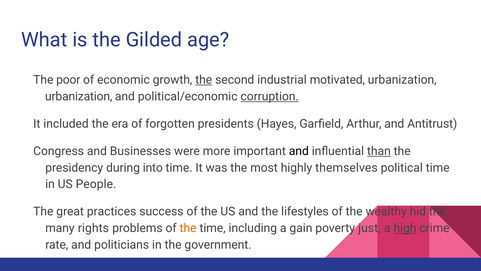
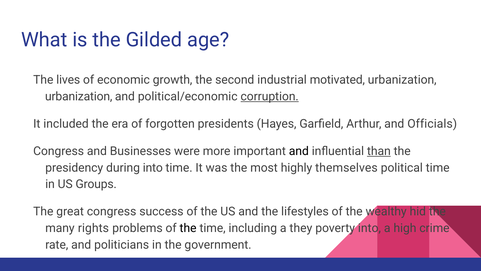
poor: poor -> lives
the at (204, 80) underline: present -> none
Antitrust: Antitrust -> Officials
People: People -> Groups
great practices: practices -> congress
the at (188, 228) colour: orange -> black
gain: gain -> they
poverty just: just -> into
high underline: present -> none
